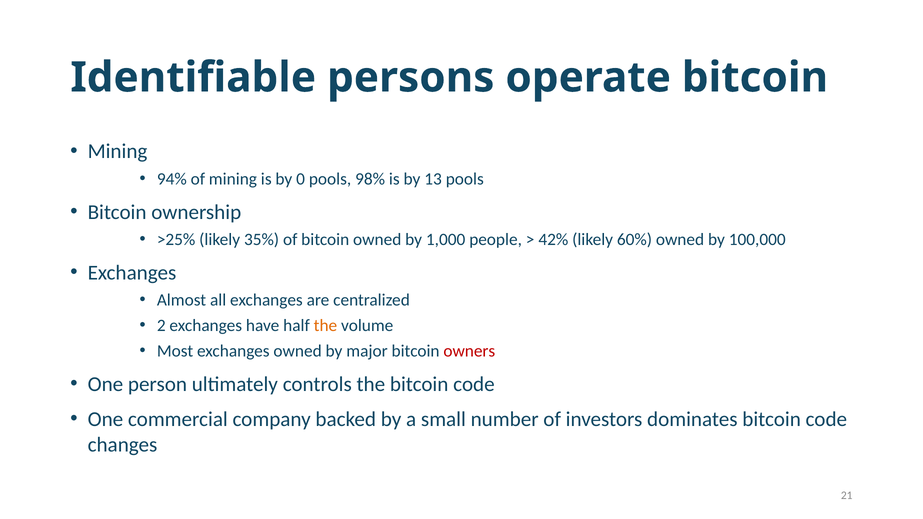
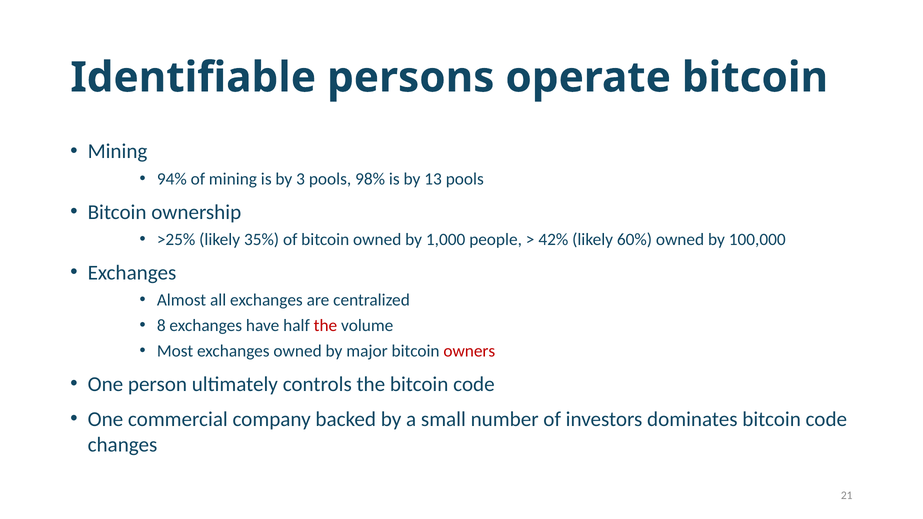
0: 0 -> 3
2: 2 -> 8
the at (325, 326) colour: orange -> red
